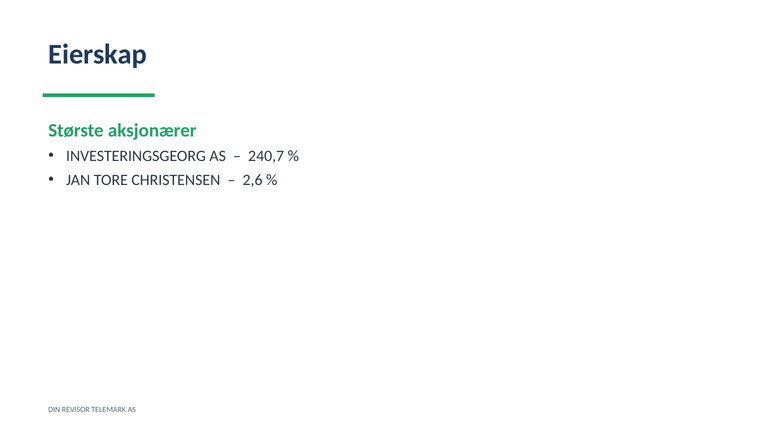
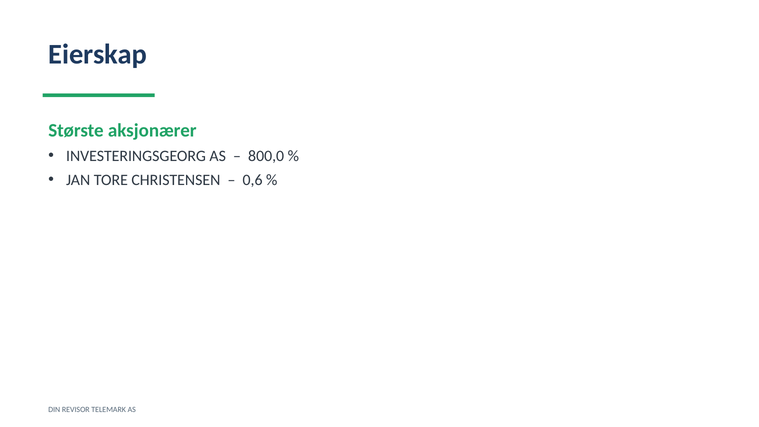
240,7: 240,7 -> 800,0
2,6: 2,6 -> 0,6
